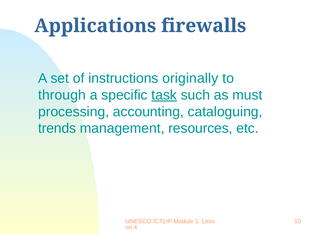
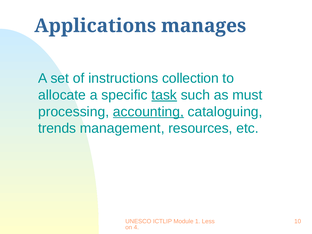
firewalls: firewalls -> manages
originally: originally -> collection
through: through -> allocate
accounting underline: none -> present
